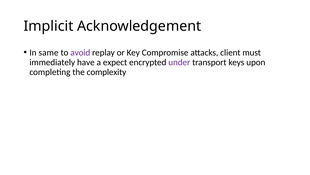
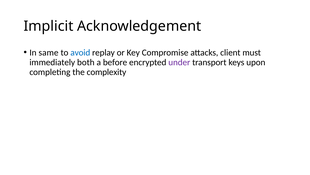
avoid colour: purple -> blue
have: have -> both
expect: expect -> before
